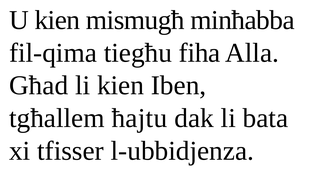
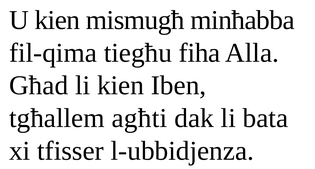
ħajtu: ħajtu -> agħti
